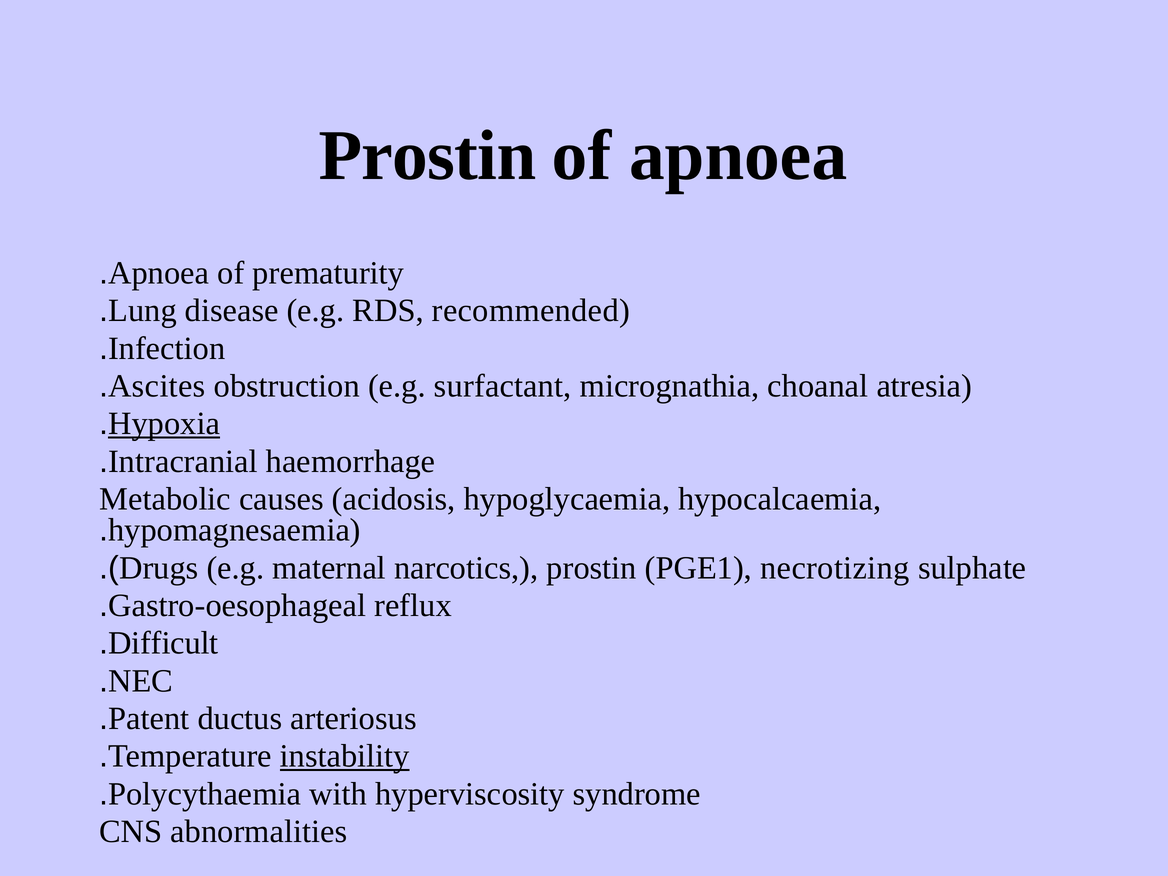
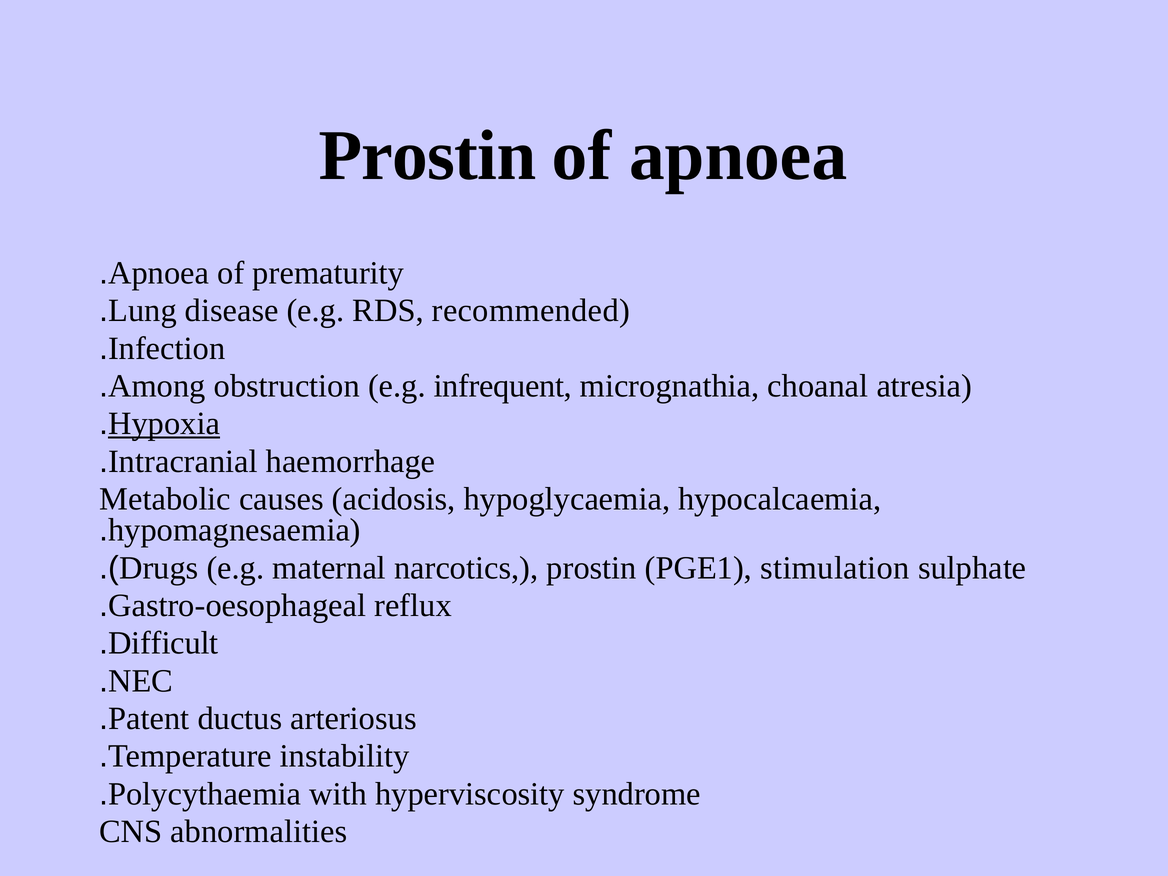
Ascites: Ascites -> Among
surfactant: surfactant -> infrequent
necrotizing: necrotizing -> stimulation
instability underline: present -> none
